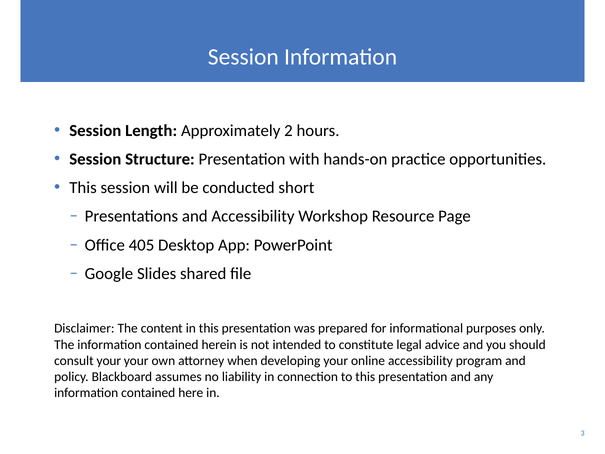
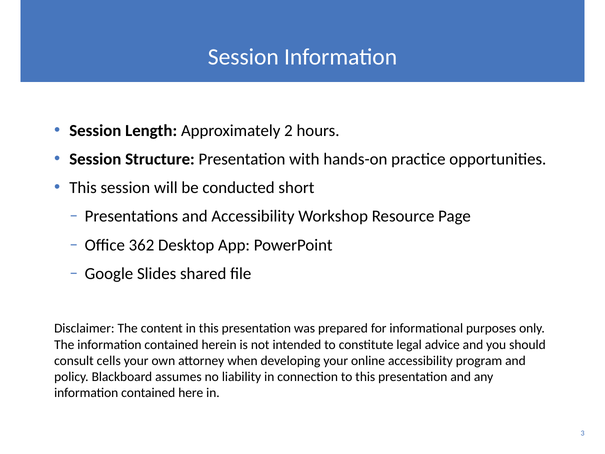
405: 405 -> 362
consult your: your -> cells
